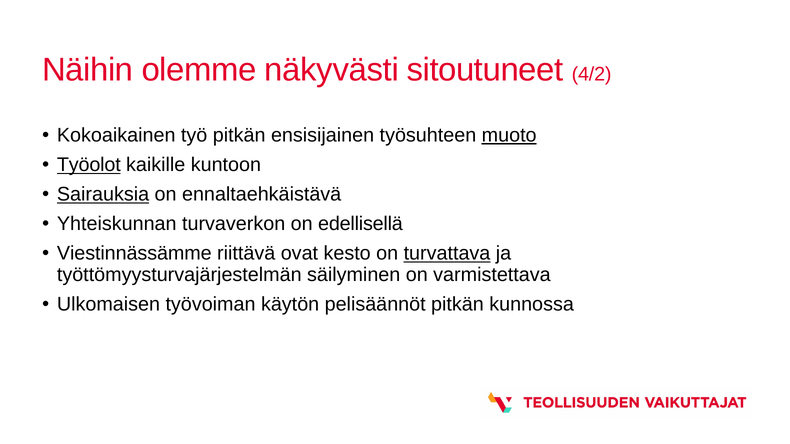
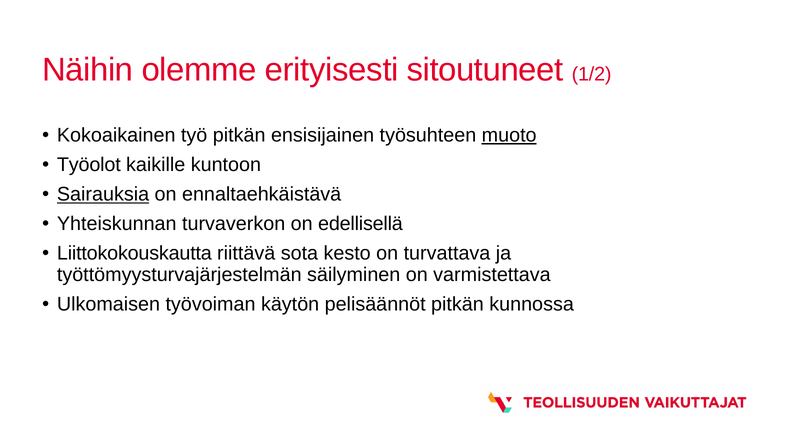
näkyvästi: näkyvästi -> erityisesti
4/2: 4/2 -> 1/2
Työolot underline: present -> none
Viestinnässämme: Viestinnässämme -> Liittokokouskautta
ovat: ovat -> sota
turvattava underline: present -> none
